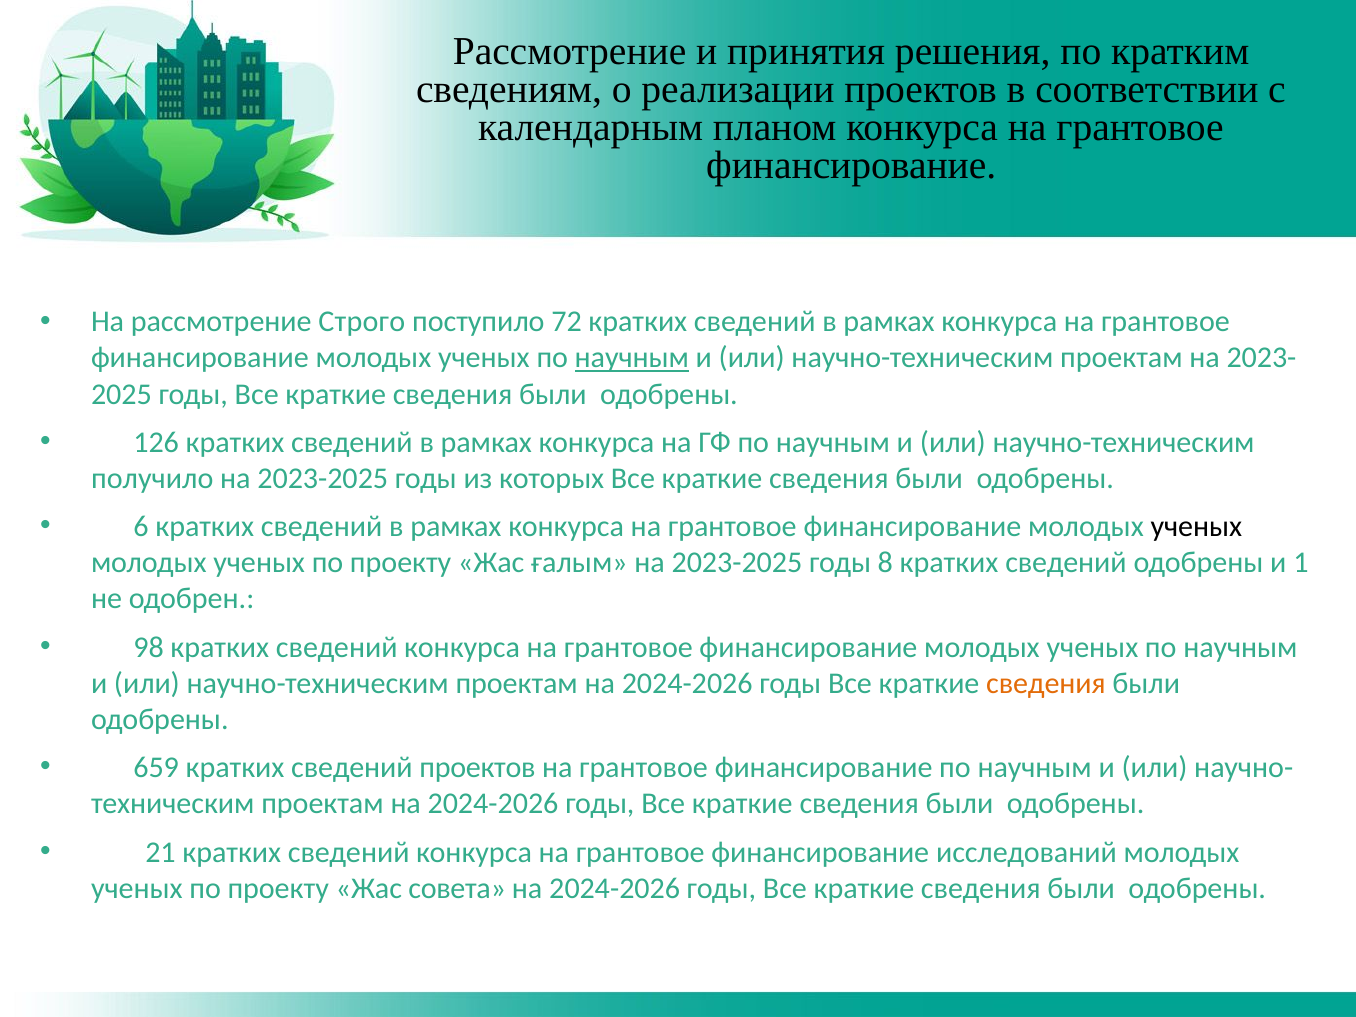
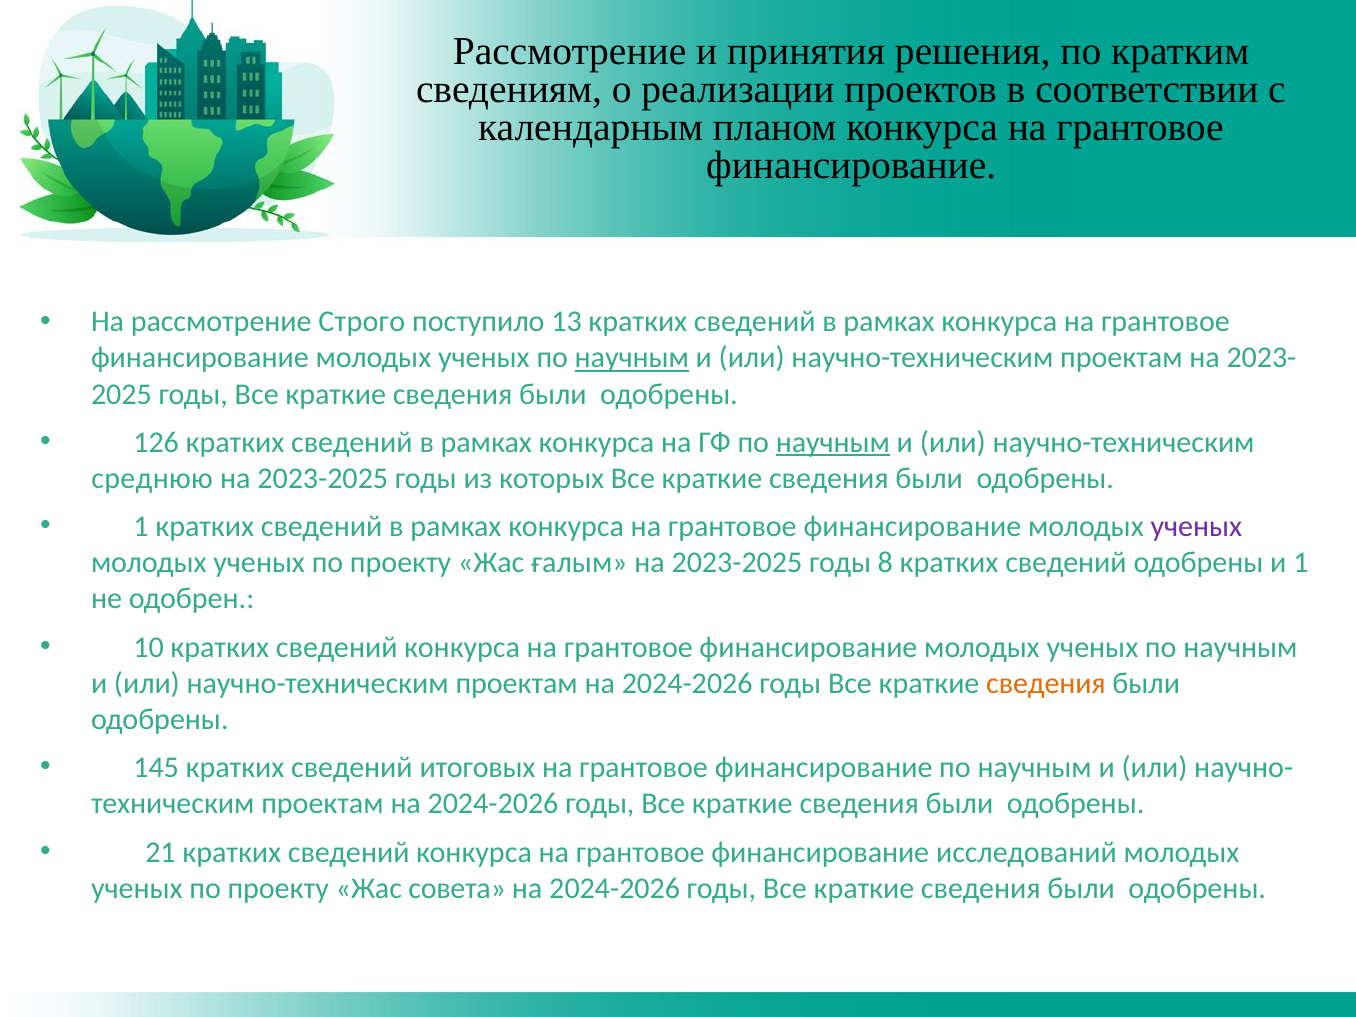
72: 72 -> 13
научным at (833, 442) underline: none -> present
получило: получило -> среднюю
6 at (141, 527): 6 -> 1
ученых at (1196, 527) colour: black -> purple
98: 98 -> 10
659: 659 -> 145
сведений проектов: проектов -> итоговых
